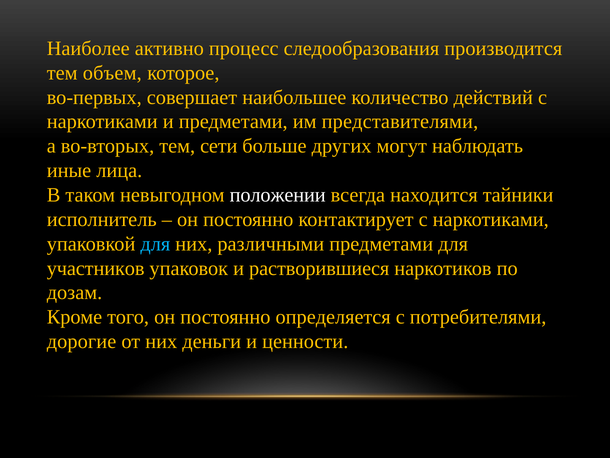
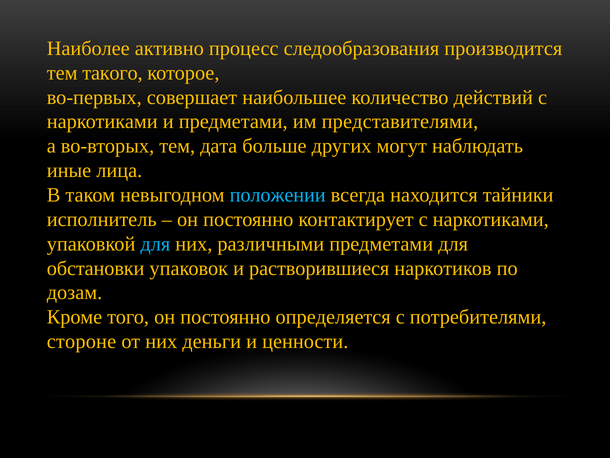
объем: объем -> такого
сети: сети -> дата
положении colour: white -> light blue
участников: участников -> обстановки
дорогие: дорогие -> стороне
